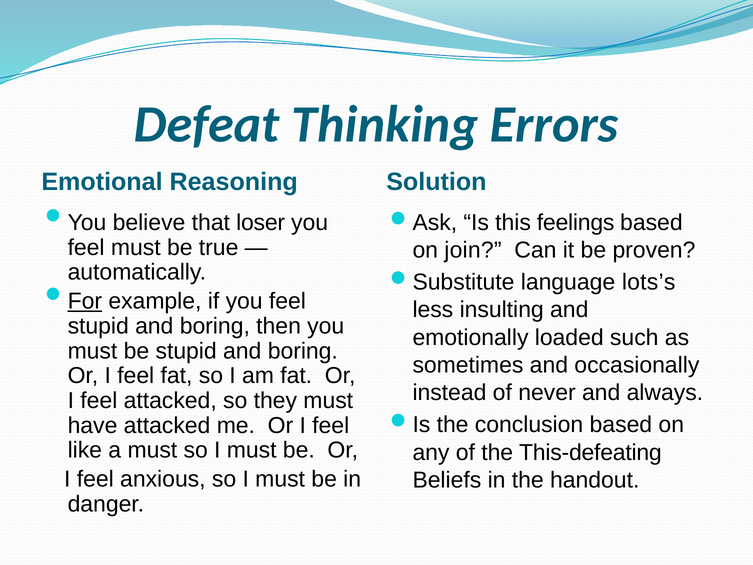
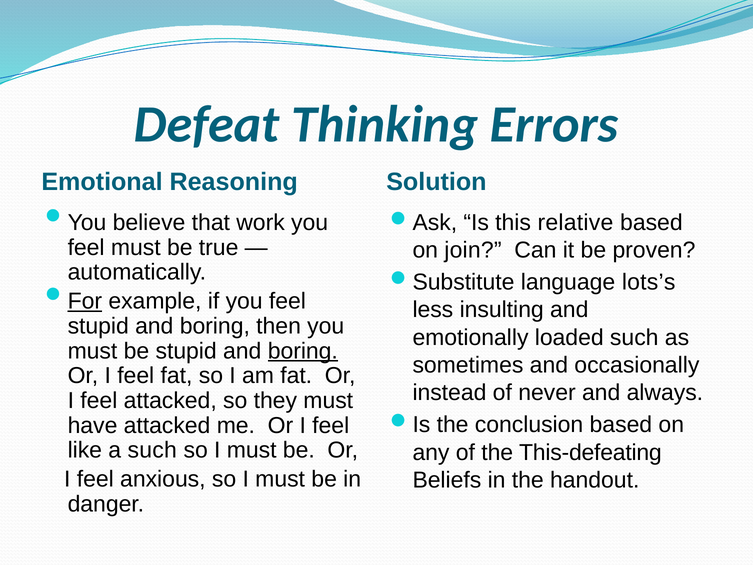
loser: loser -> work
feelings: feelings -> relative
boring at (303, 351) underline: none -> present
a must: must -> such
